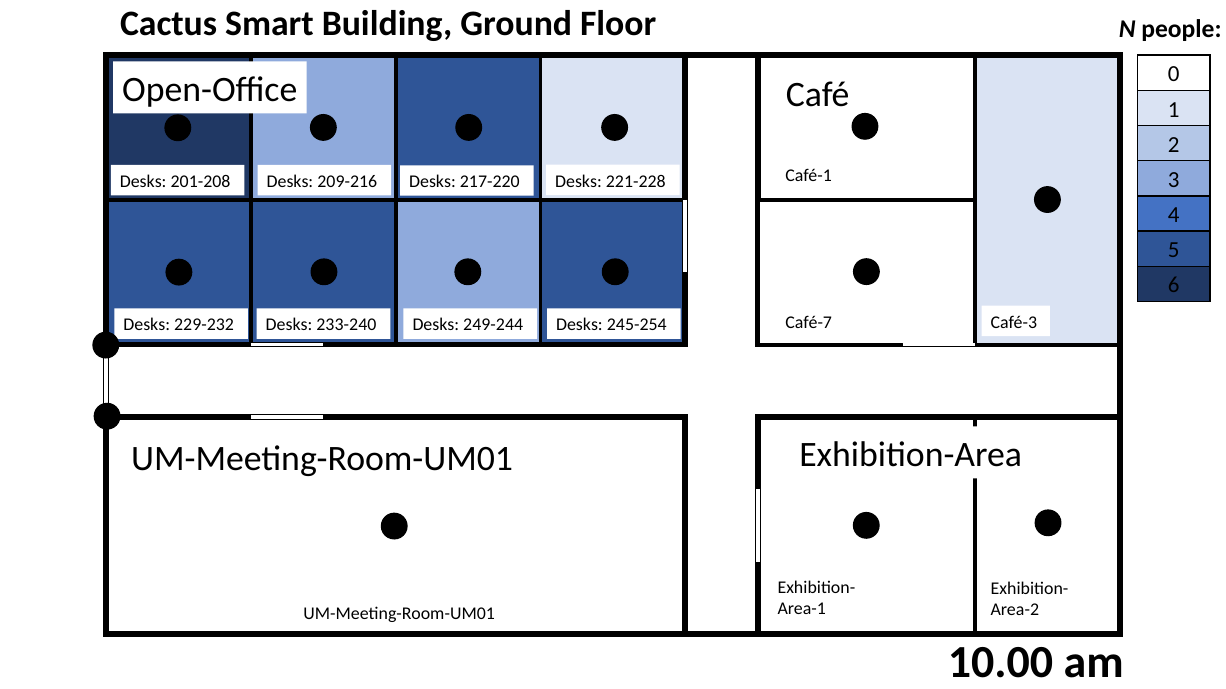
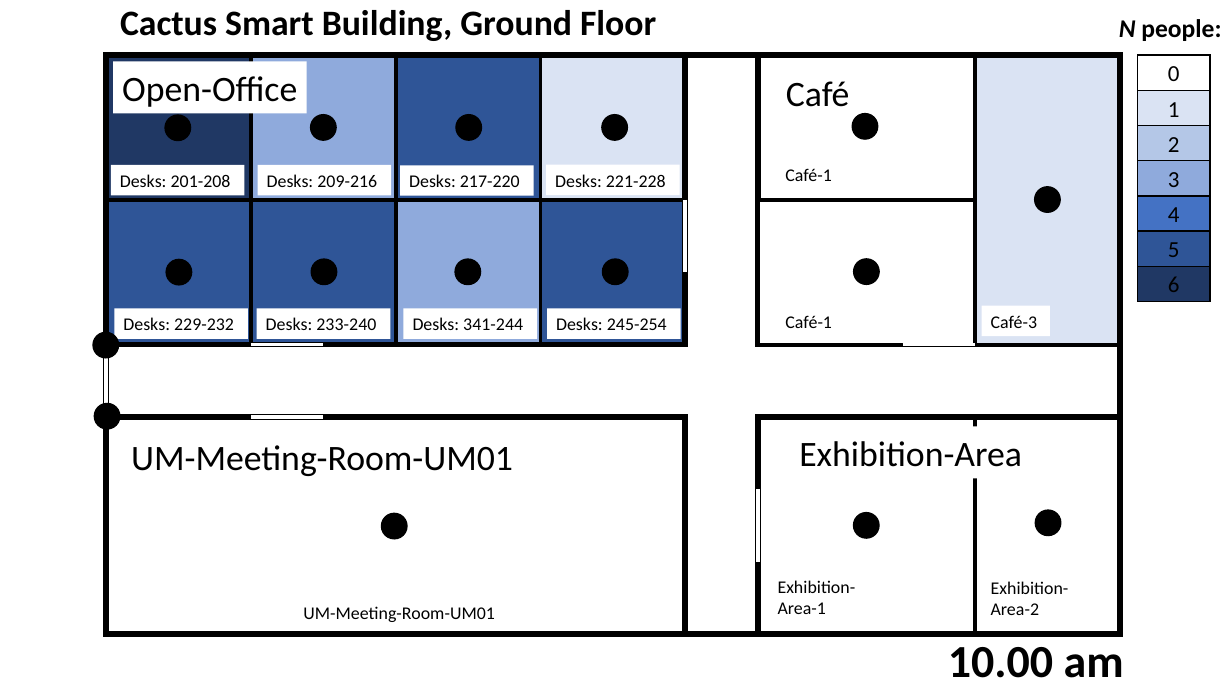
Café-7 at (809, 323): Café-7 -> Café-1
249-244: 249-244 -> 341-244
